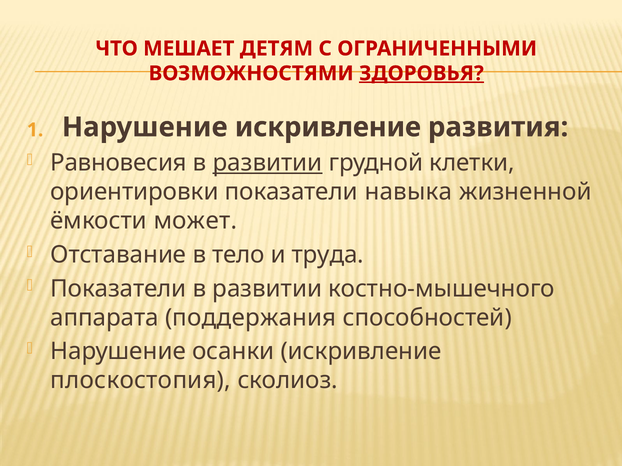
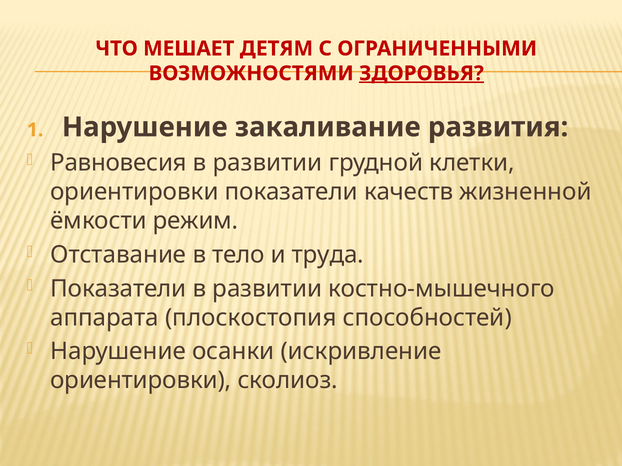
Нарушение искривление: искривление -> закаливание
развитии at (268, 163) underline: present -> none
навыка: навыка -> качеств
может: может -> режим
поддержания: поддержания -> плоскостопия
плоскостопия at (141, 381): плоскостопия -> ориентировки
